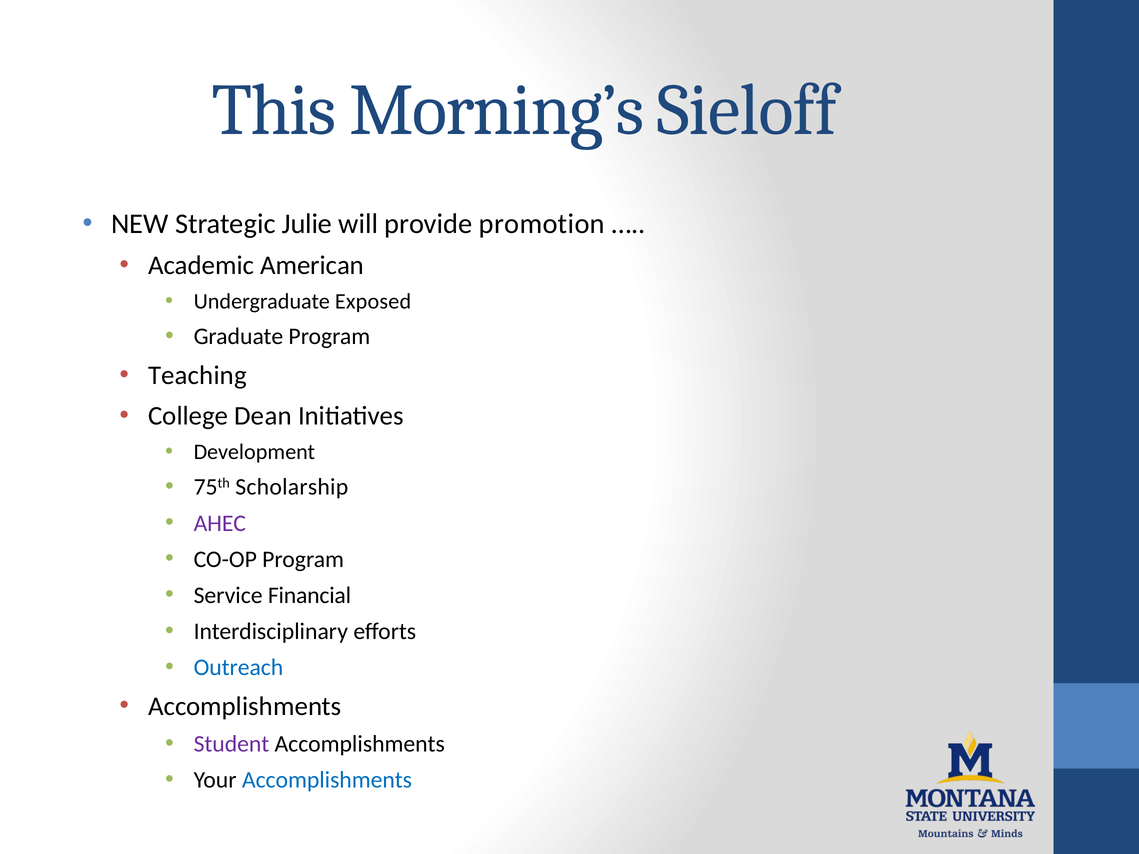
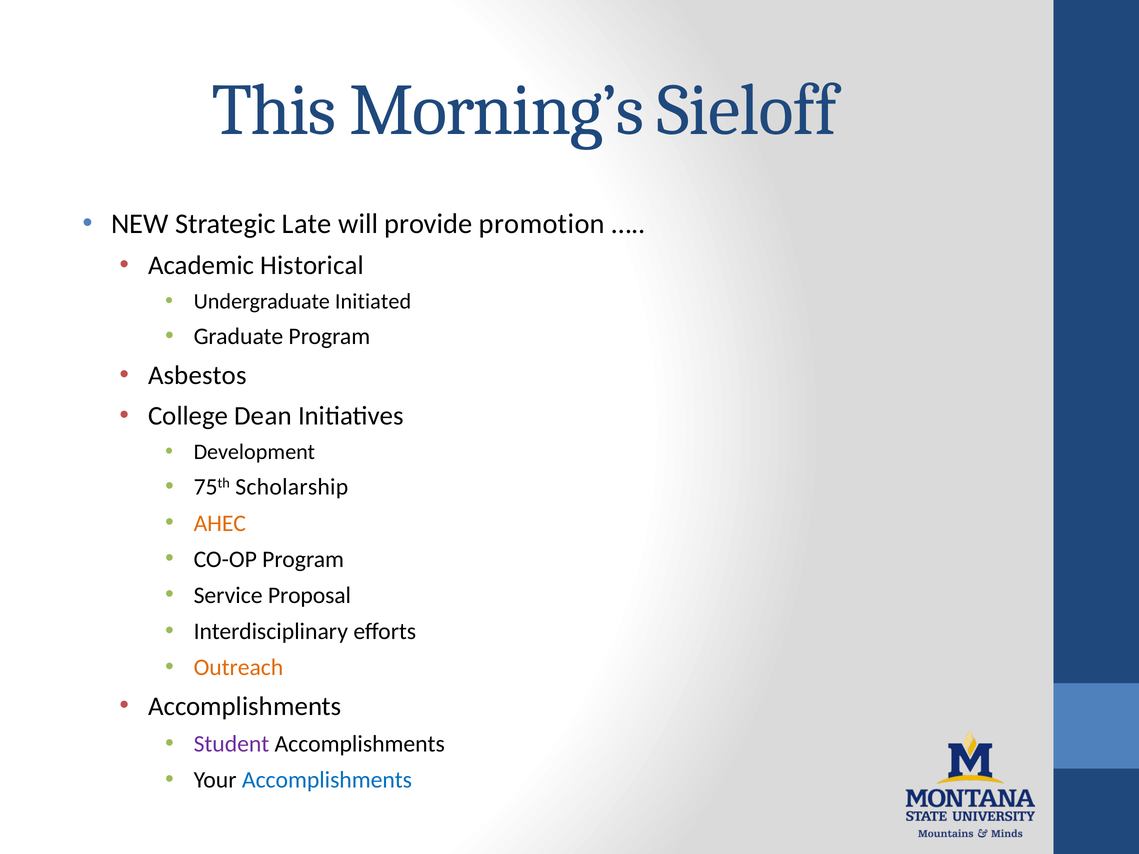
Julie: Julie -> Late
American: American -> Historical
Exposed: Exposed -> Initiated
Teaching: Teaching -> Asbestos
AHEC colour: purple -> orange
Financial: Financial -> Proposal
Outreach colour: blue -> orange
